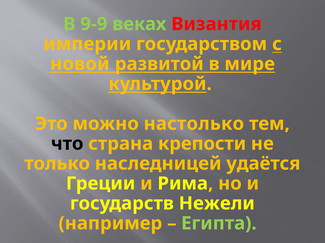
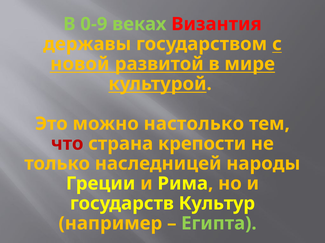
9-9: 9-9 -> 0-9
империи: империи -> державы
что colour: black -> red
удаётся: удаётся -> народы
Нежели: Нежели -> Культур
